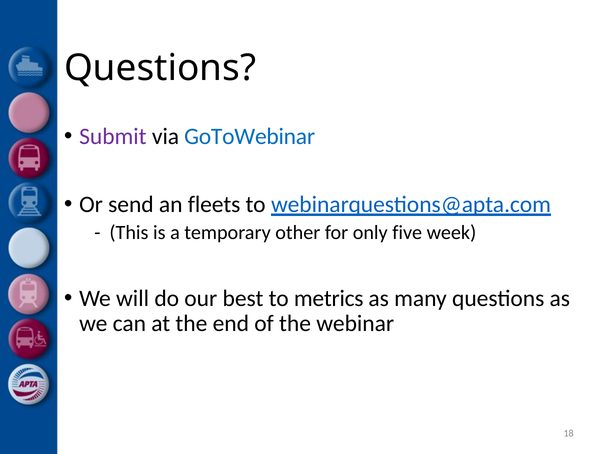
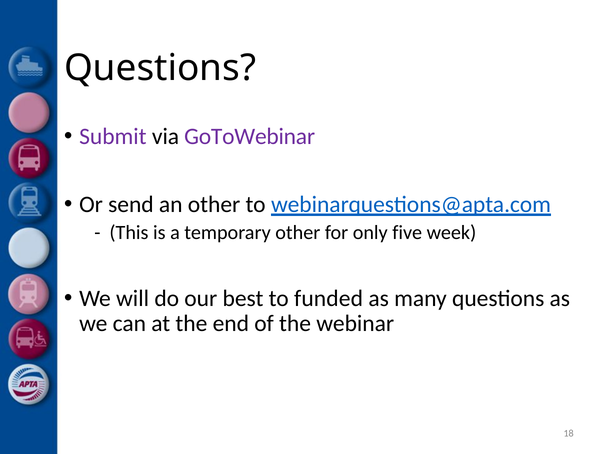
GoToWebinar colour: blue -> purple
an fleets: fleets -> other
metrics: metrics -> funded
